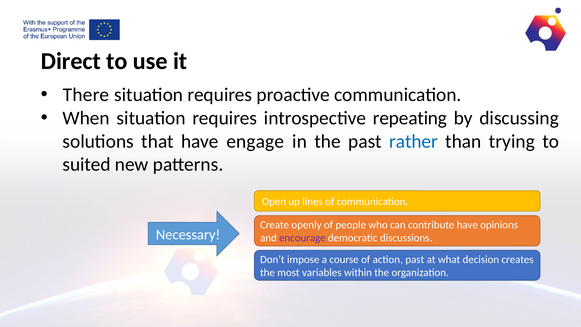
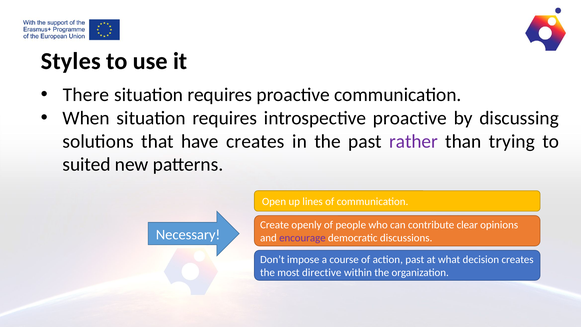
Direct: Direct -> Styles
introspective repeating: repeating -> proactive
have engage: engage -> creates
rather colour: blue -> purple
contribute have: have -> clear
variables: variables -> directive
